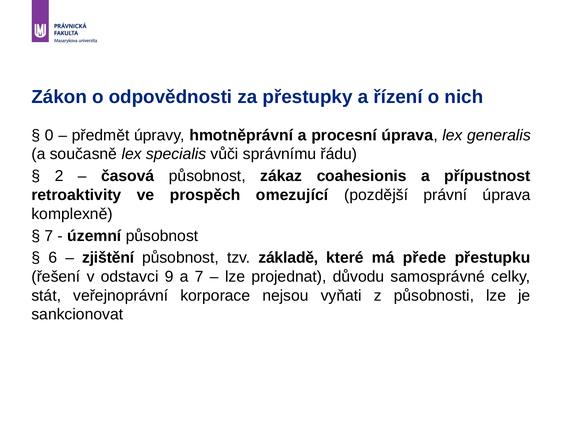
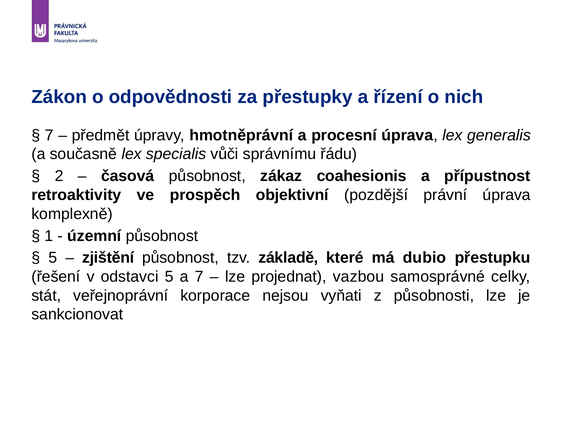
0 at (49, 135): 0 -> 7
omezující: omezující -> objektivní
7 at (49, 236): 7 -> 1
6 at (53, 258): 6 -> 5
přede: přede -> dubio
odstavci 9: 9 -> 5
důvodu: důvodu -> vazbou
